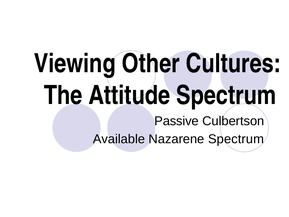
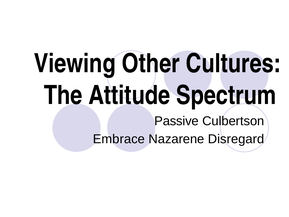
Available: Available -> Embrace
Nazarene Spectrum: Spectrum -> Disregard
